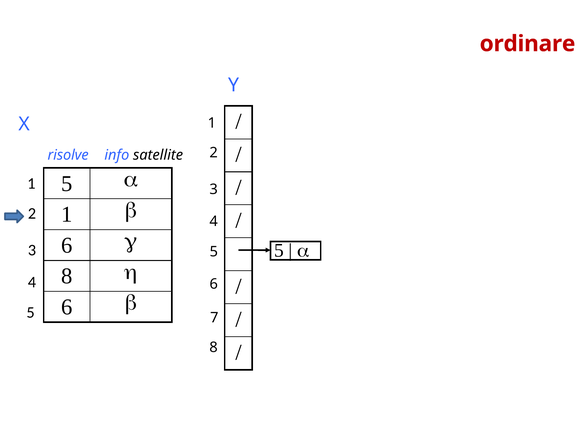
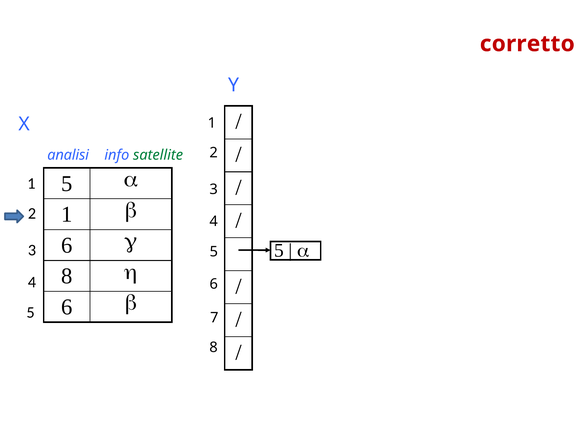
ordinare: ordinare -> corretto
risolve: risolve -> analisi
satellite colour: black -> green
